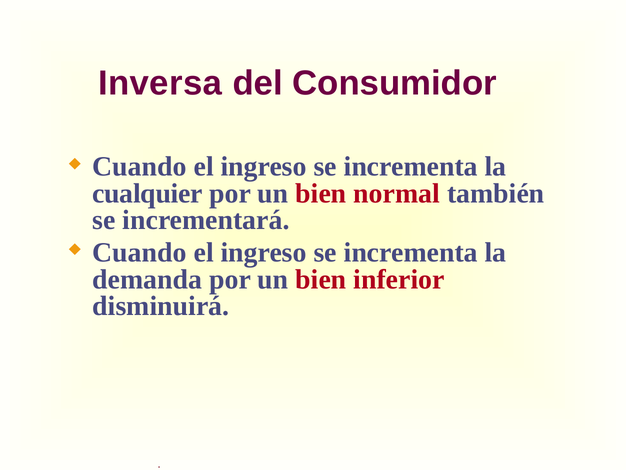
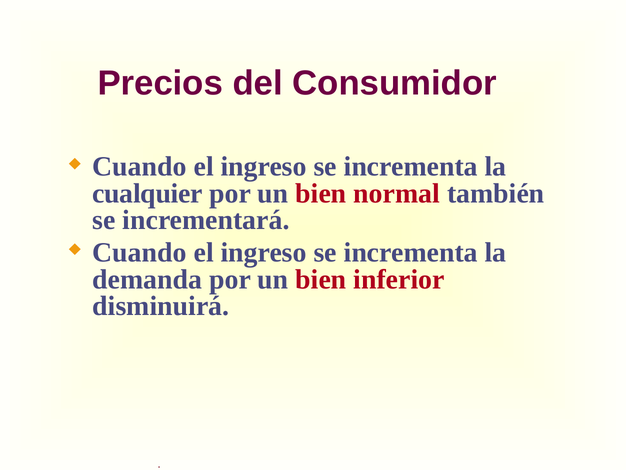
Inversa: Inversa -> Precios
